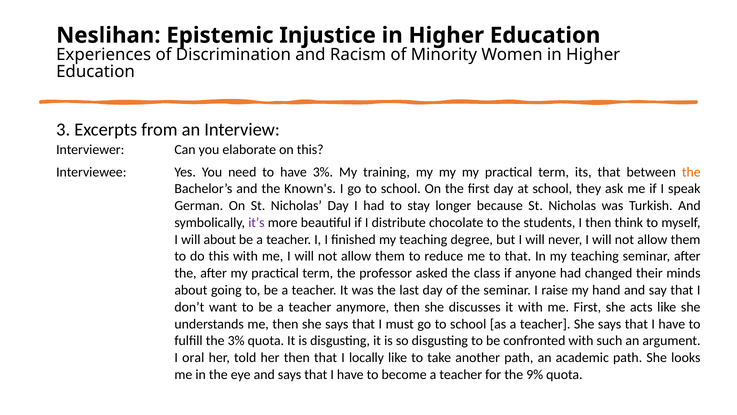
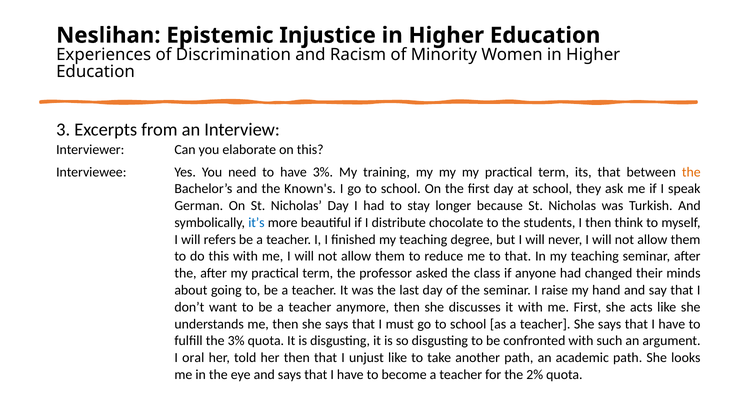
it’s colour: purple -> blue
will about: about -> refers
locally: locally -> unjust
9%: 9% -> 2%
